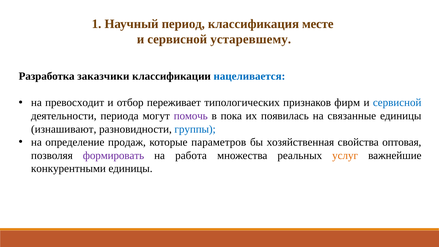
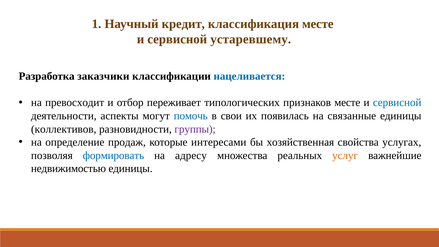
период: период -> кредит
признаков фирм: фирм -> месте
периода: периода -> аспекты
помочь colour: purple -> blue
пока: пока -> свои
изнашивают: изнашивают -> коллективов
группы colour: blue -> purple
параметров: параметров -> интересами
оптовая: оптовая -> услугах
формировать colour: purple -> blue
работа: работа -> адресу
конкурентными: конкурентными -> недвижимостью
